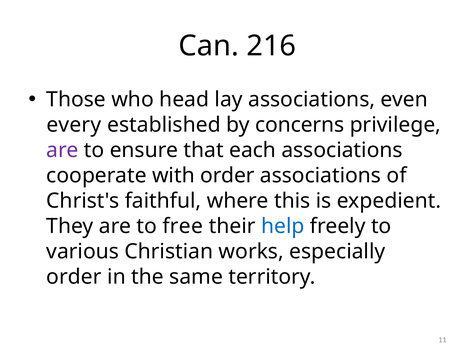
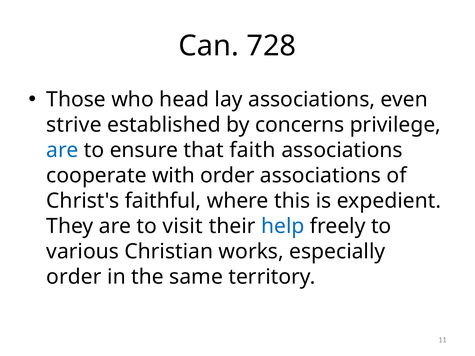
216: 216 -> 728
every: every -> strive
are at (62, 150) colour: purple -> blue
each: each -> faith
free: free -> visit
